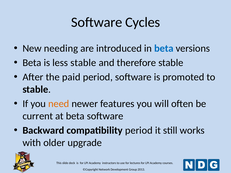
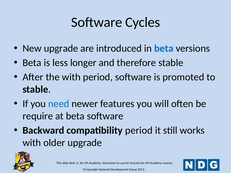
New needing: needing -> upgrade
less stable: stable -> longer
the paid: paid -> with
need colour: orange -> blue
current: current -> require
